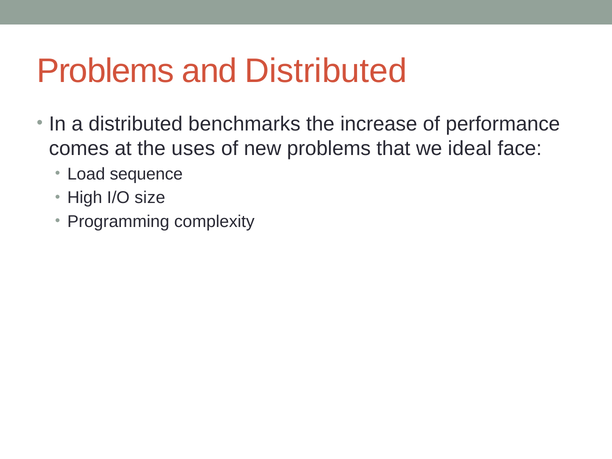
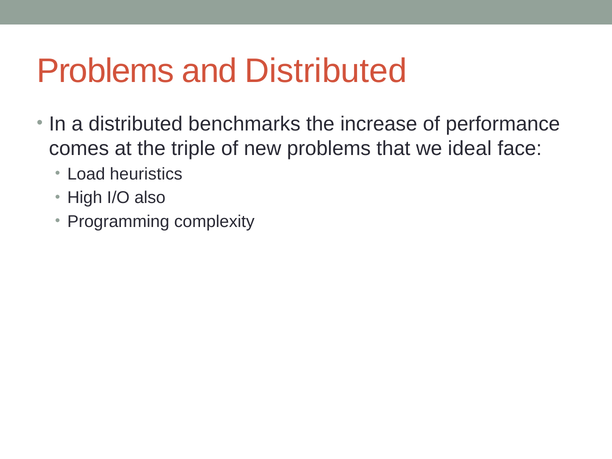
uses: uses -> triple
sequence: sequence -> heuristics
size: size -> also
